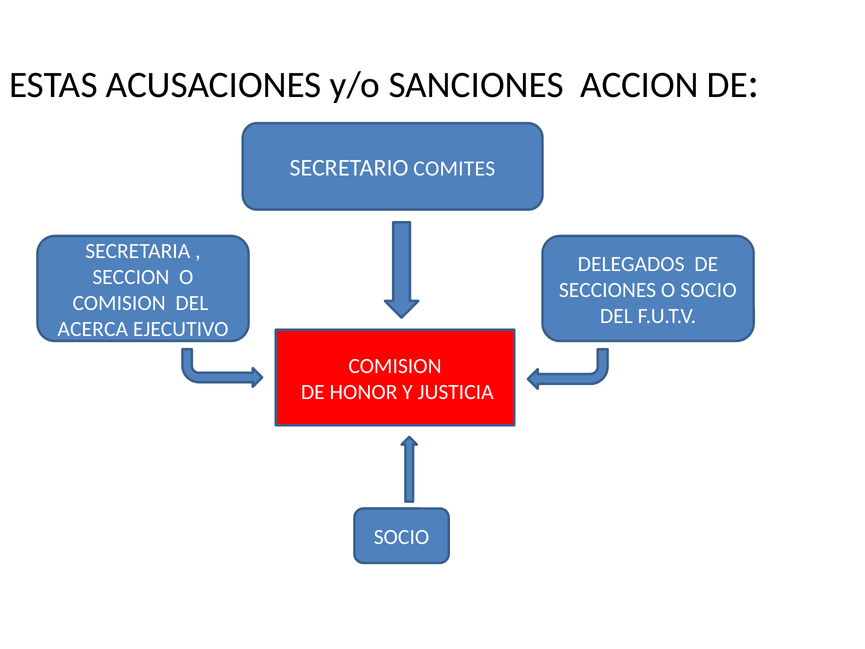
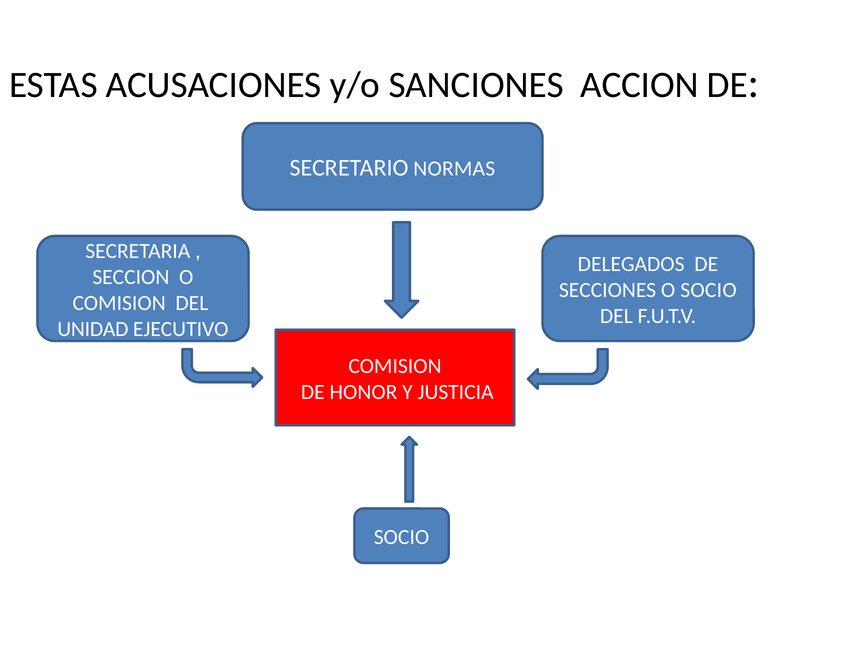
COMITES: COMITES -> NORMAS
ACERCA: ACERCA -> UNIDAD
